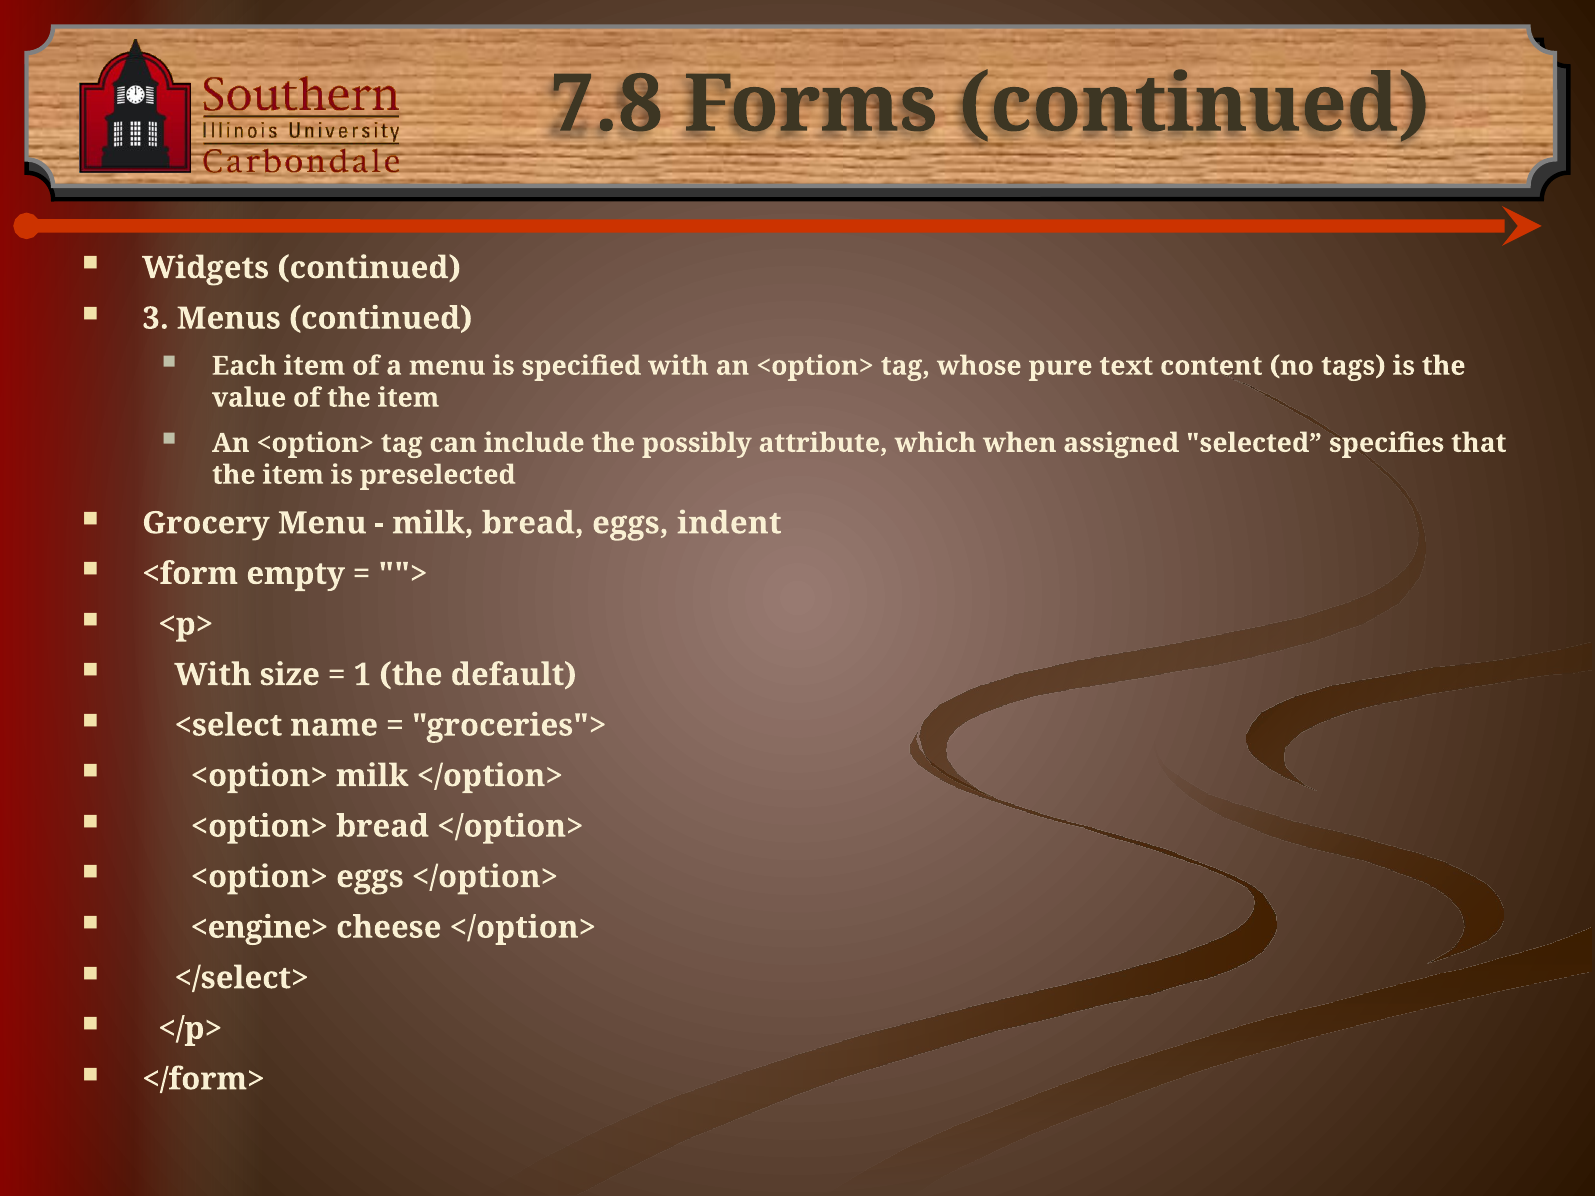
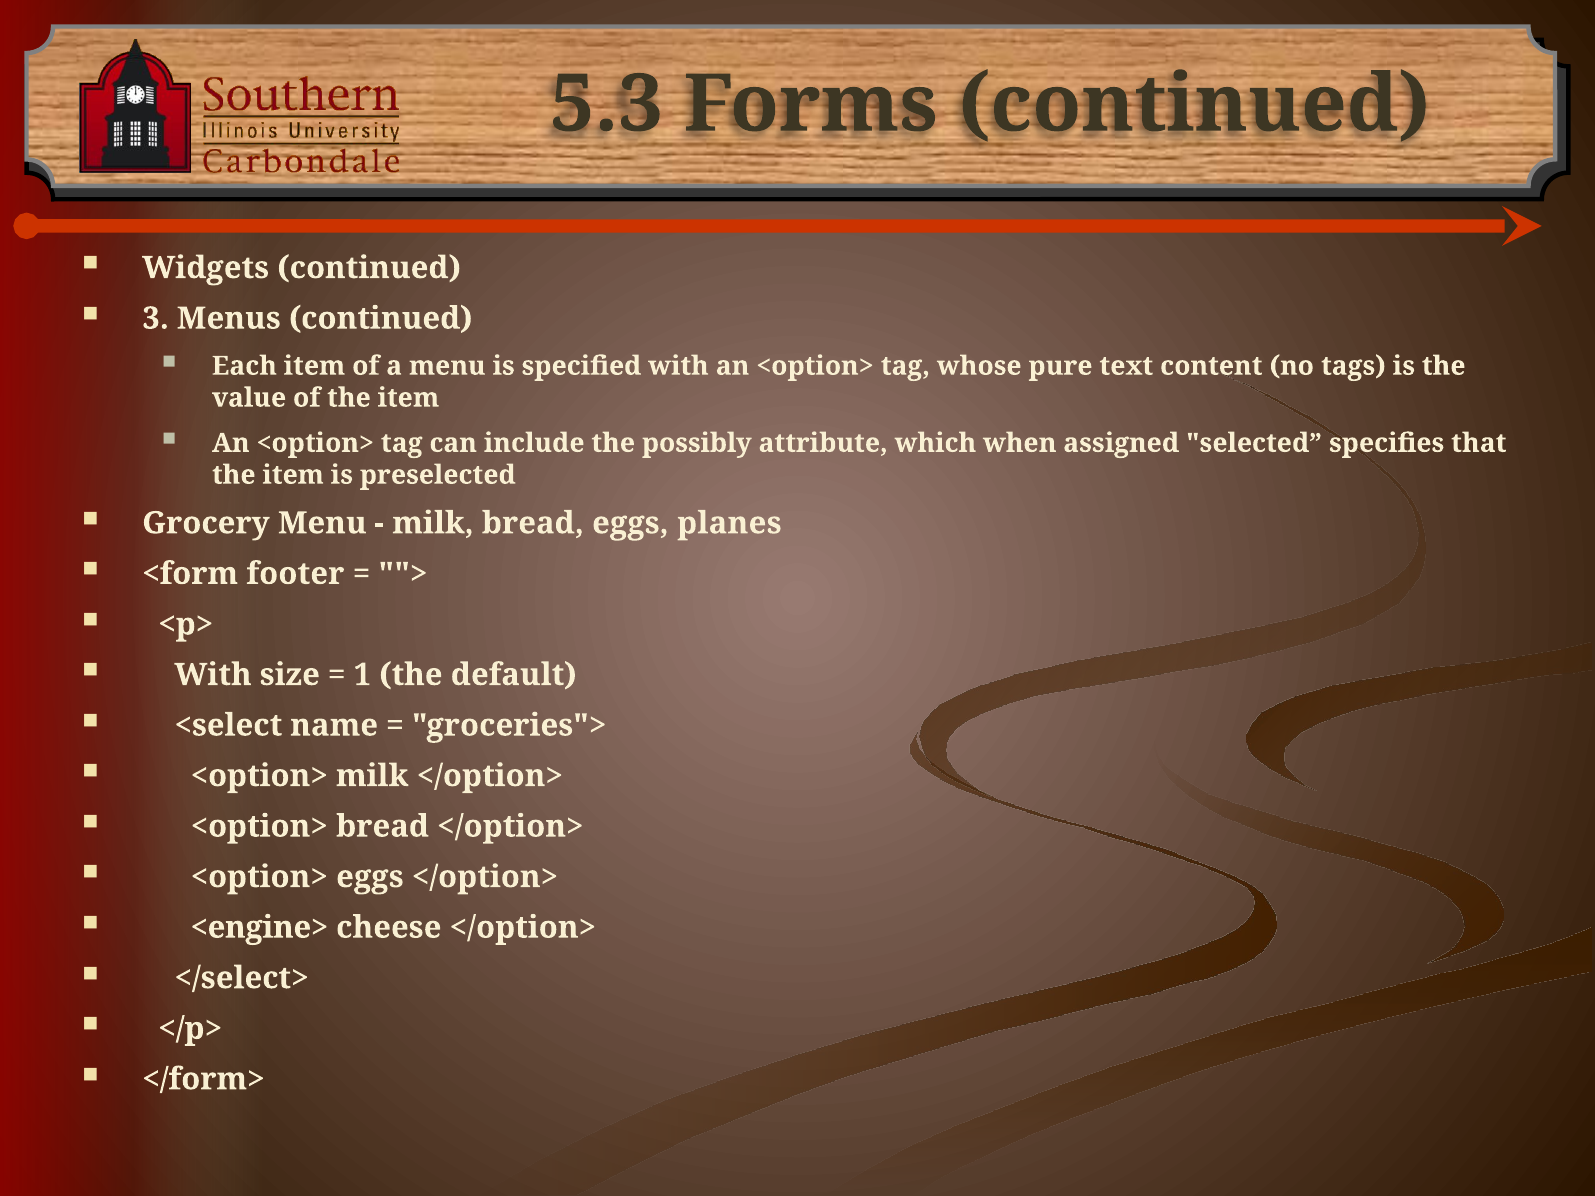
7.8: 7.8 -> 5.3
indent: indent -> planes
empty: empty -> footer
